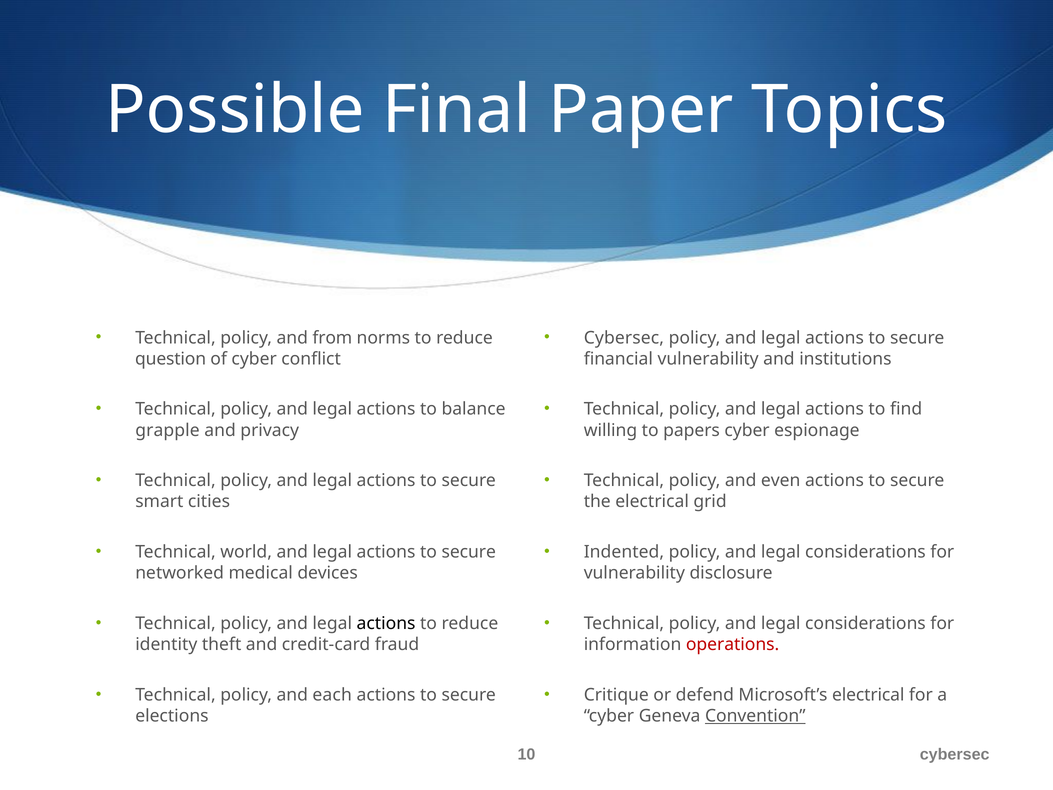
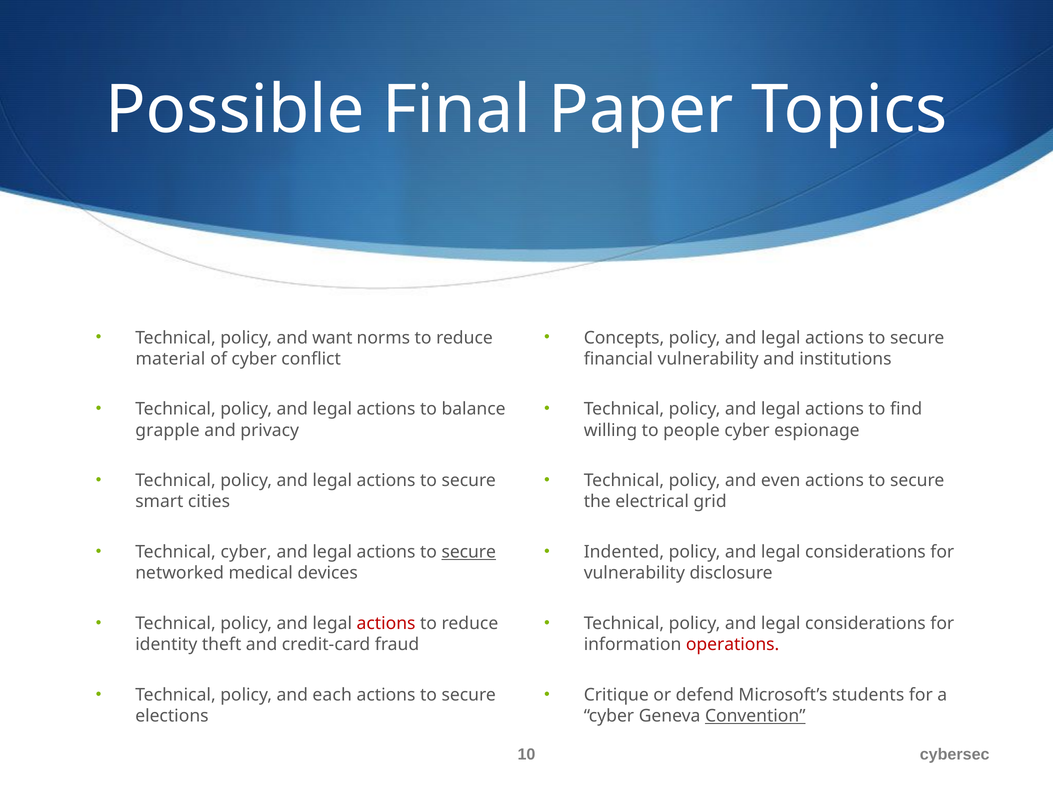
from: from -> want
Cybersec at (624, 338): Cybersec -> Concepts
question: question -> material
papers: papers -> people
Technical world: world -> cyber
secure at (469, 552) underline: none -> present
actions at (386, 623) colour: black -> red
Microsoft’s electrical: electrical -> students
